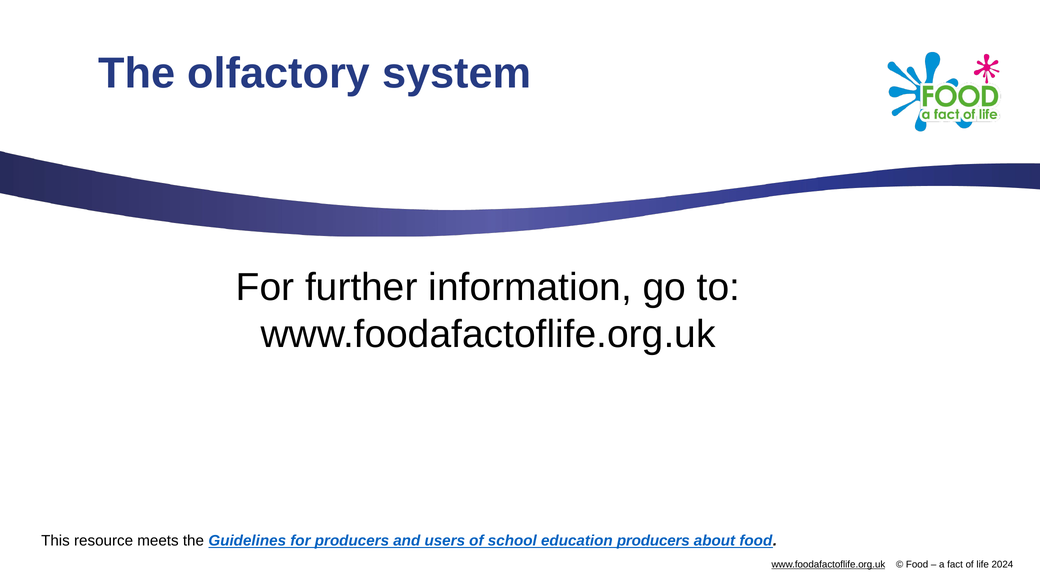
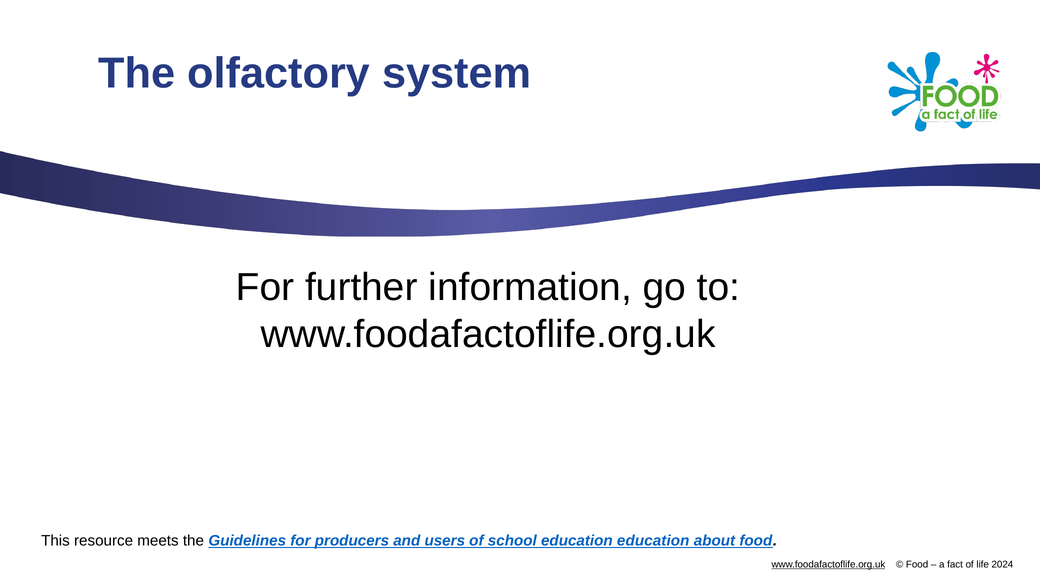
education producers: producers -> education
